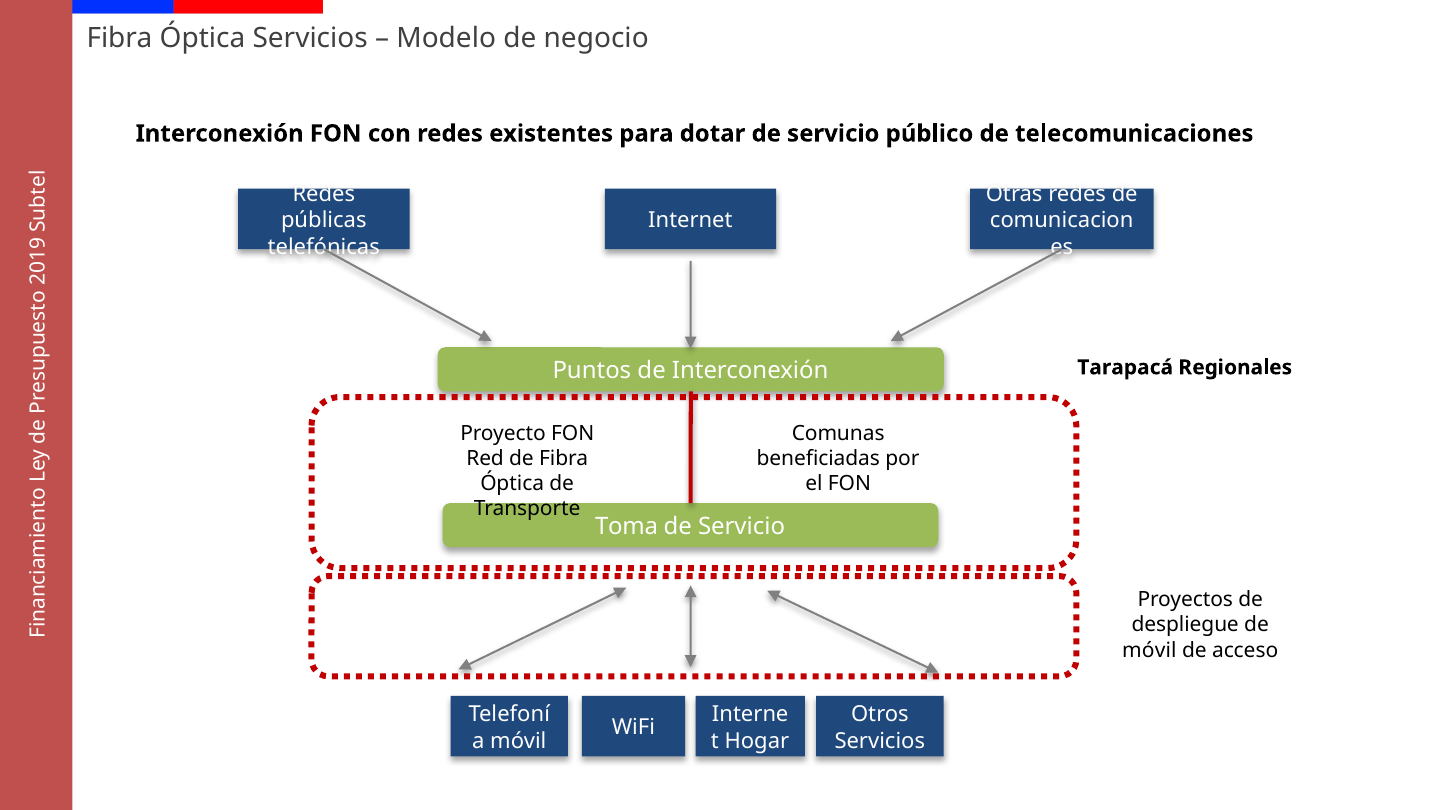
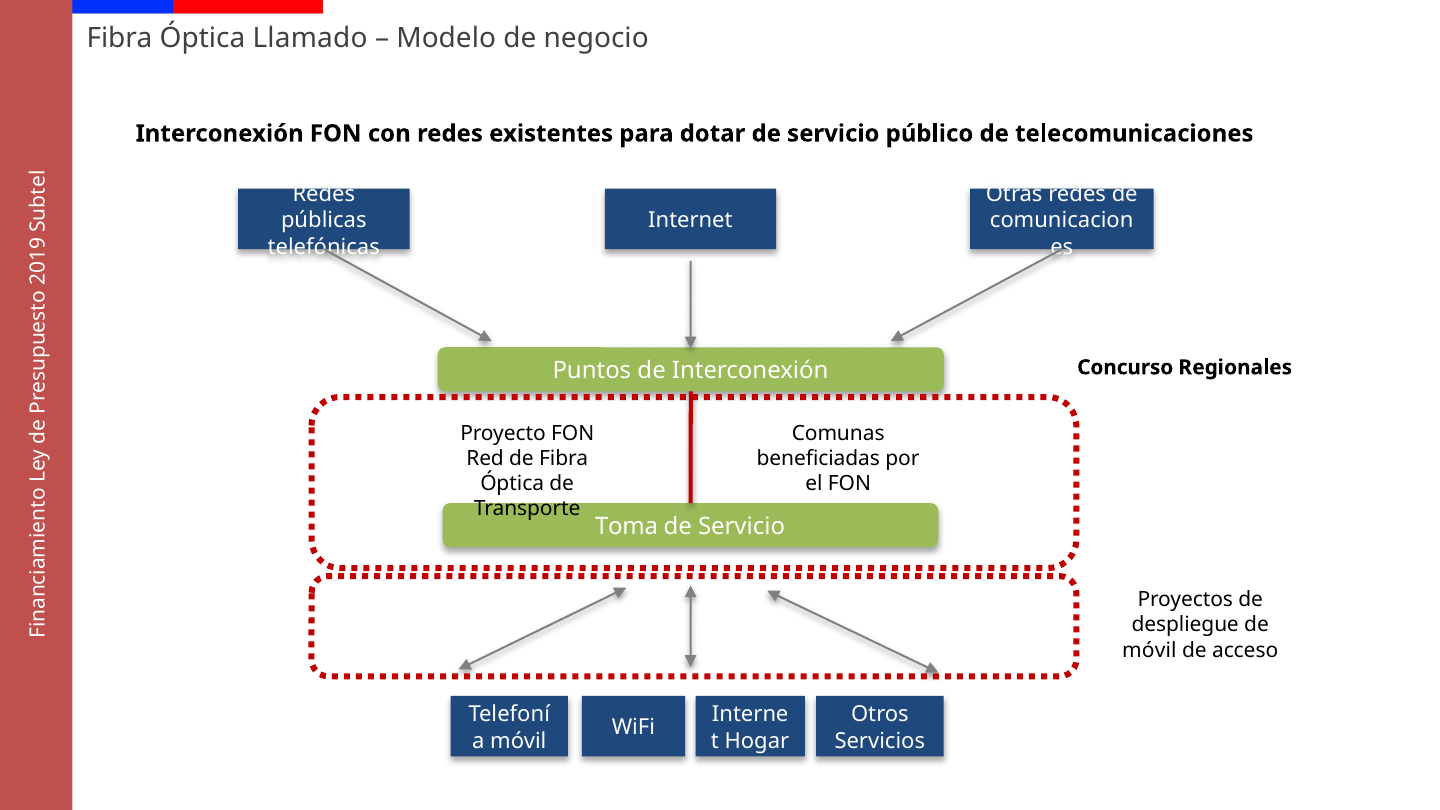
Óptica Servicios: Servicios -> Llamado
Tarapacá: Tarapacá -> Concurso
